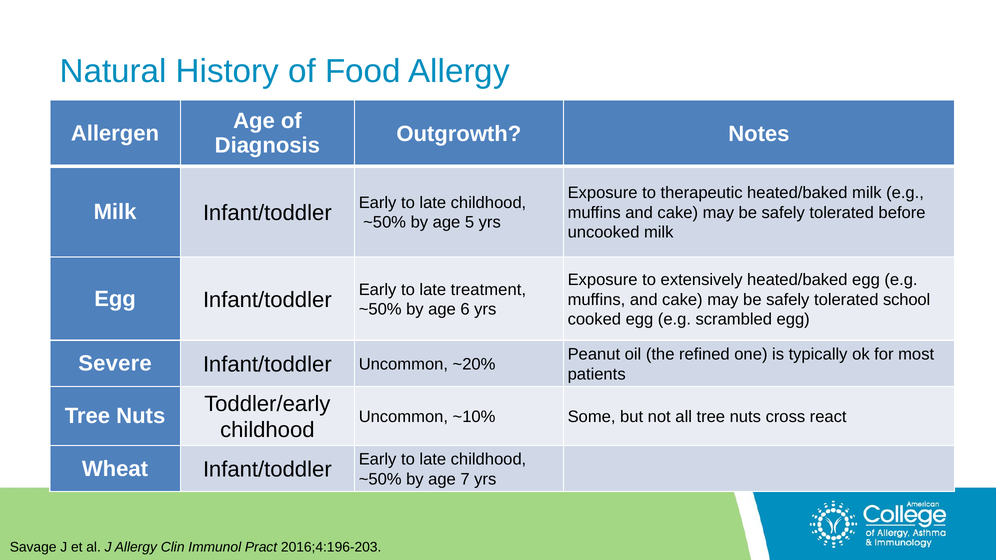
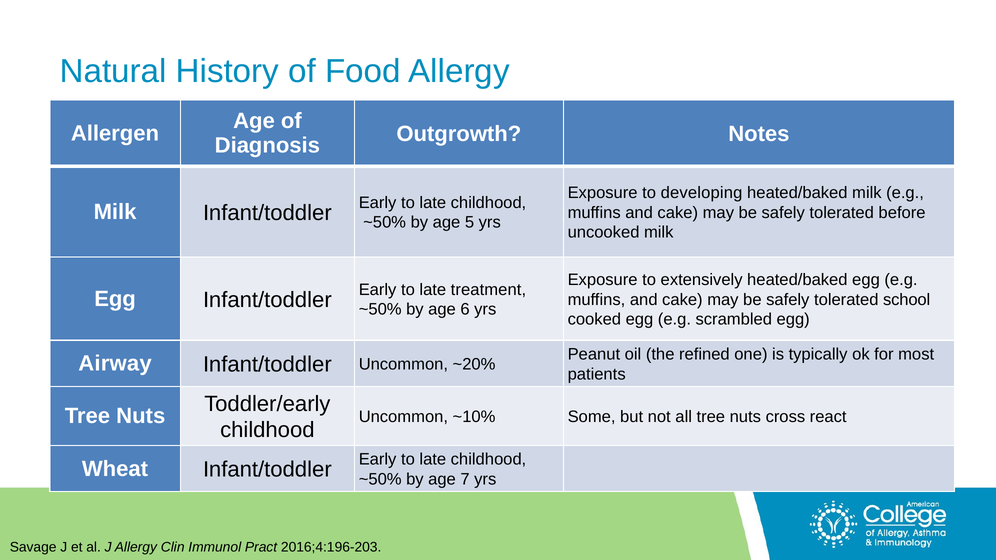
therapeutic: therapeutic -> developing
Severe: Severe -> Airway
